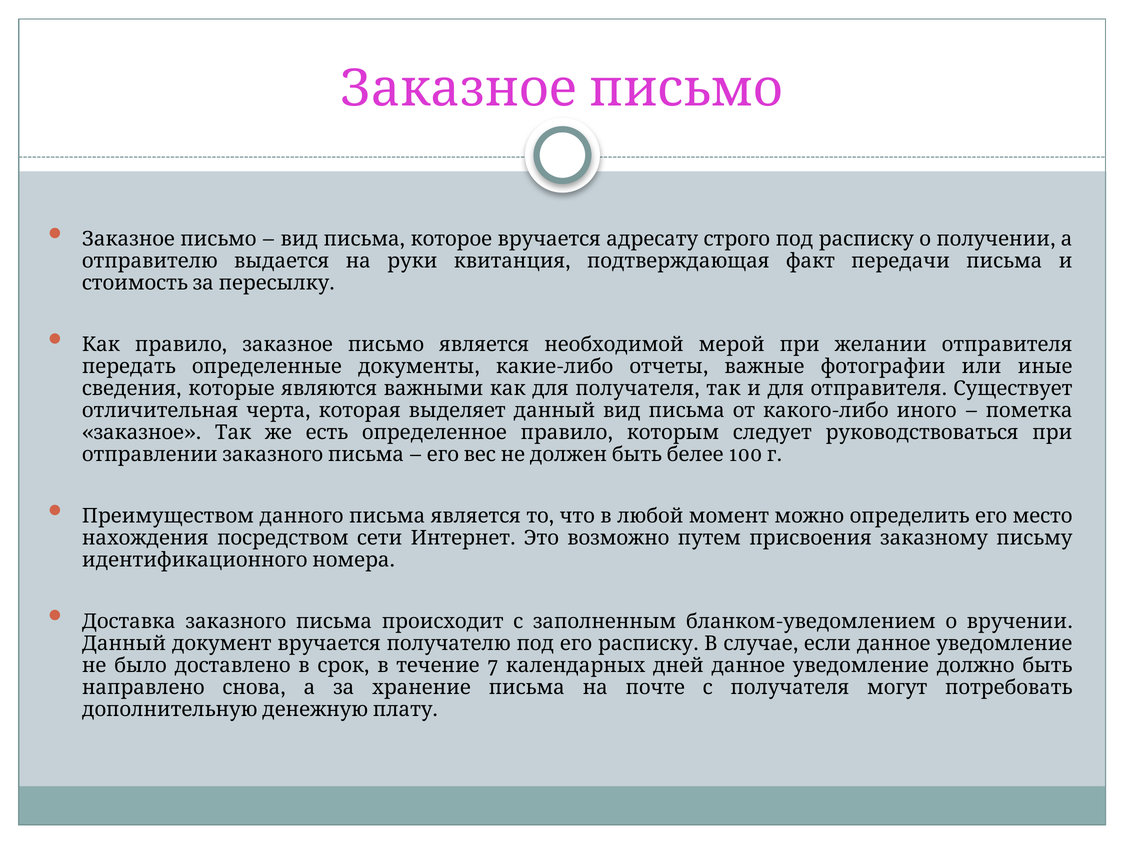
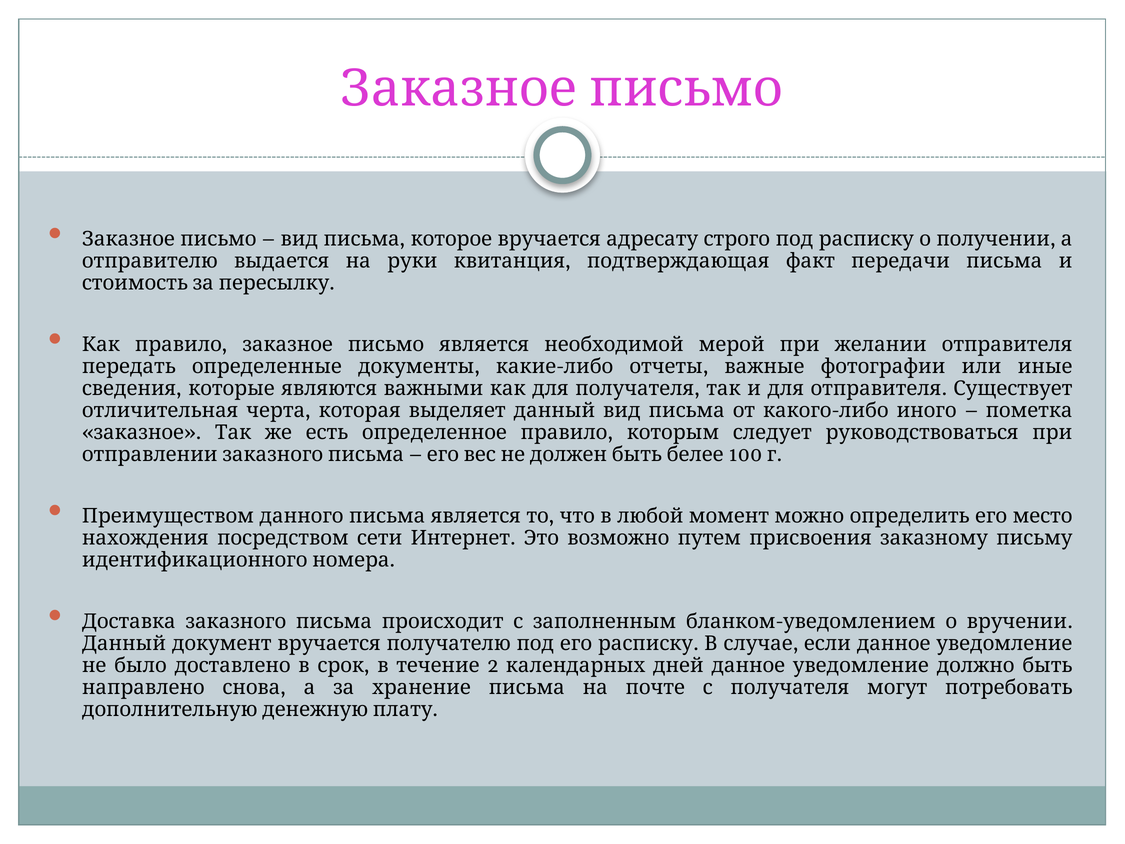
7: 7 -> 2
